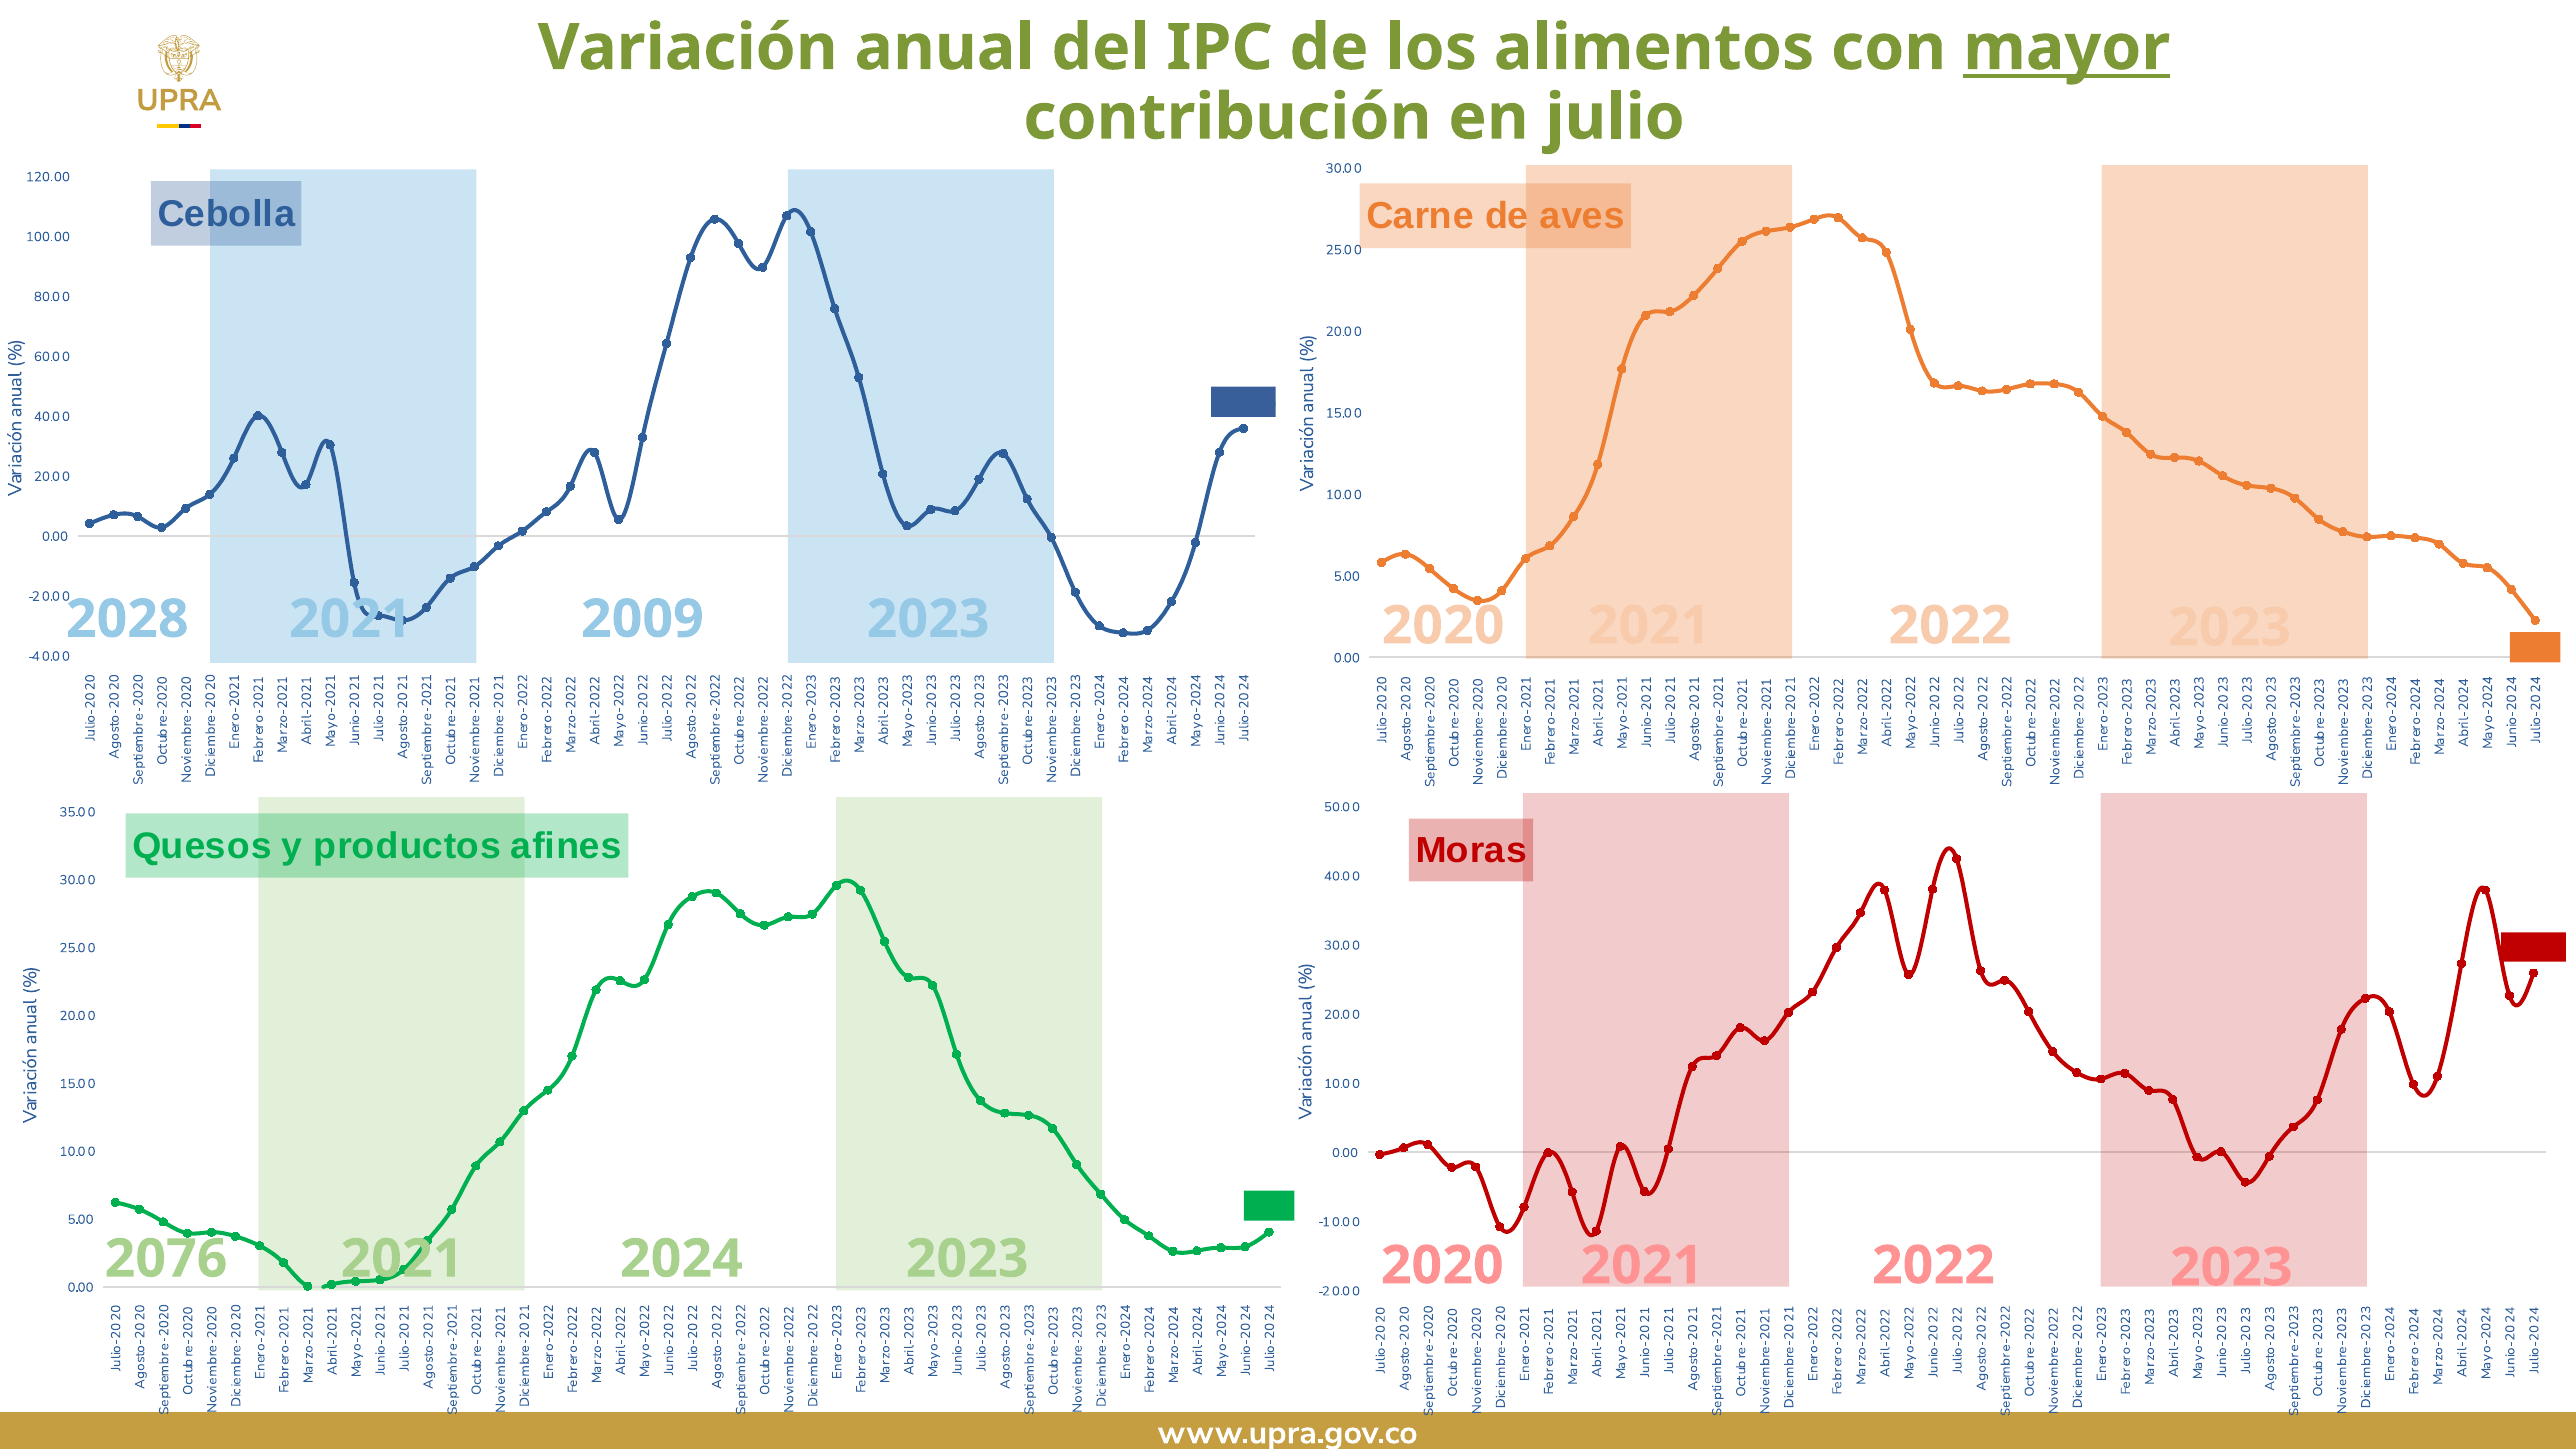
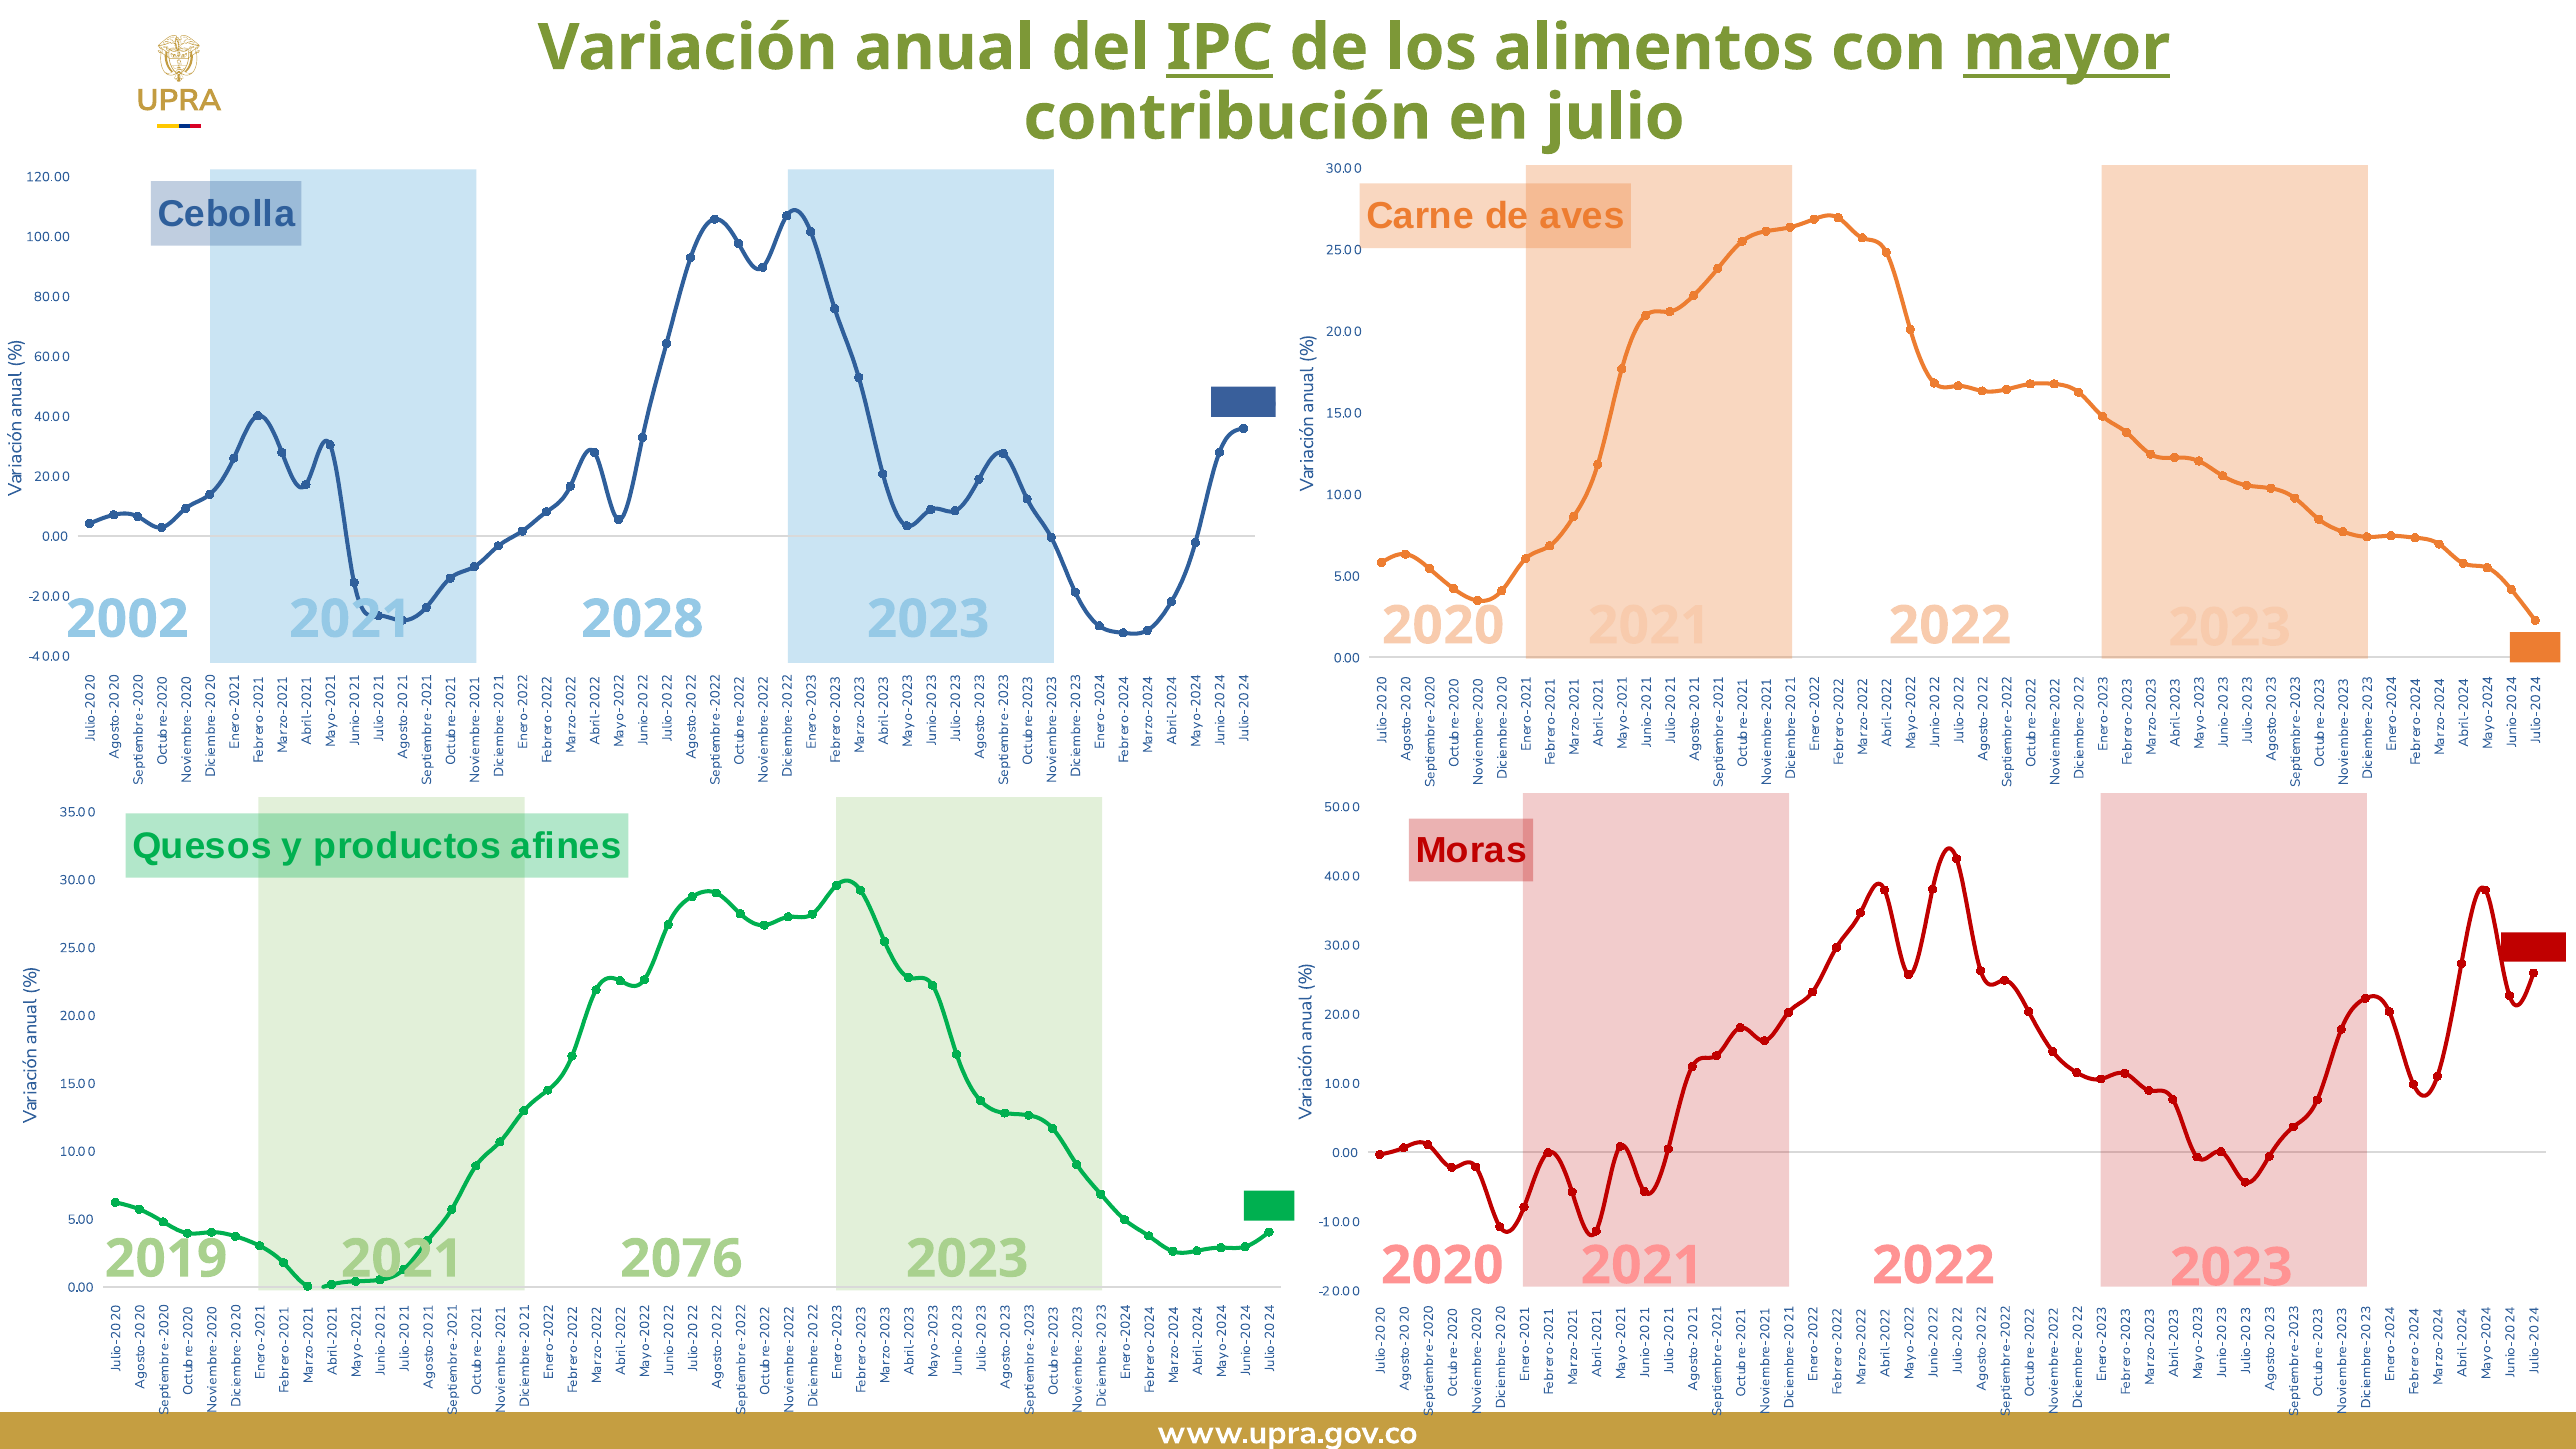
IPC underline: none -> present
2028: 2028 -> 2002
2009: 2009 -> 2028
2076: 2076 -> 2019
2024: 2024 -> 2076
